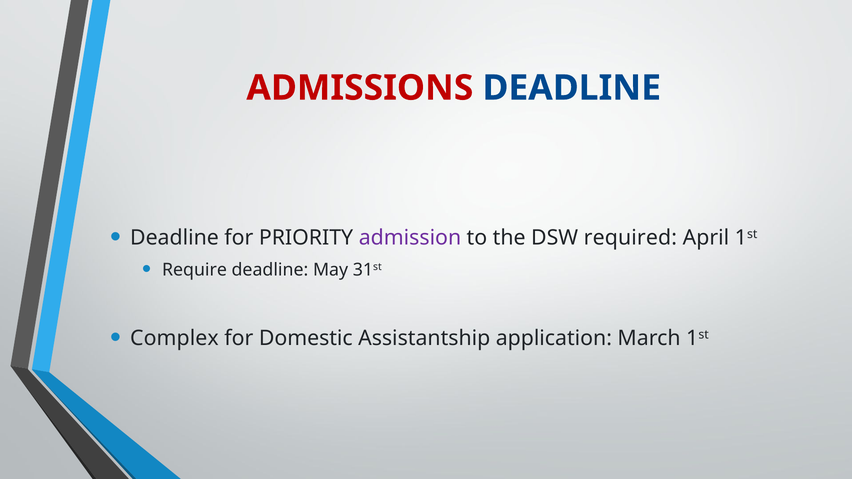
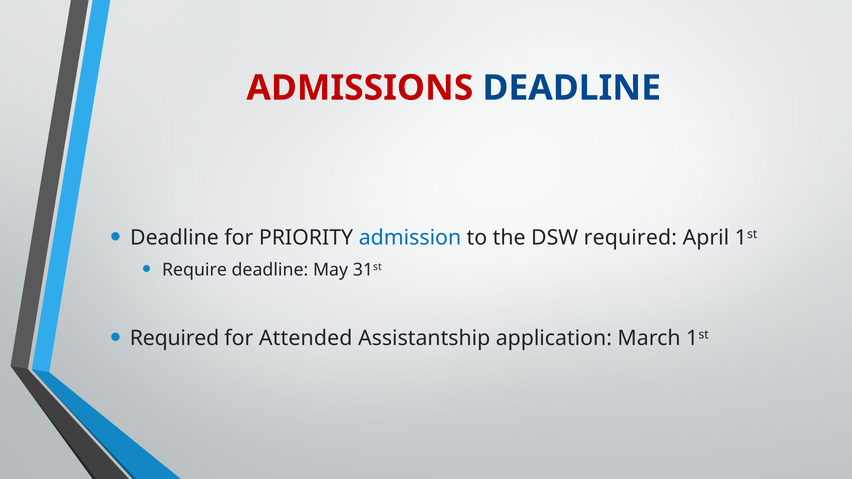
admission colour: purple -> blue
Complex at (174, 338): Complex -> Required
Domestic: Domestic -> Attended
